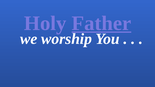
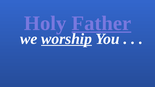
worship underline: none -> present
